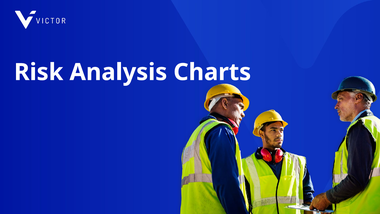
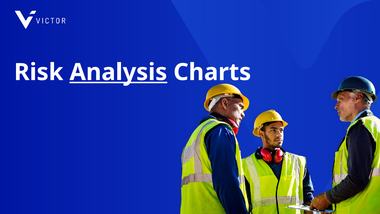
Analysis underline: none -> present
